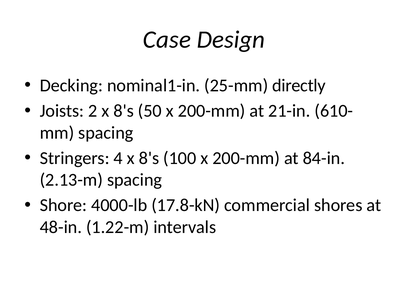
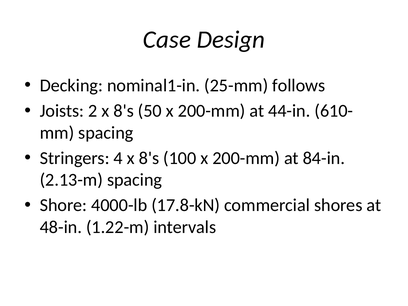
directly: directly -> follows
21-in: 21-in -> 44-in
